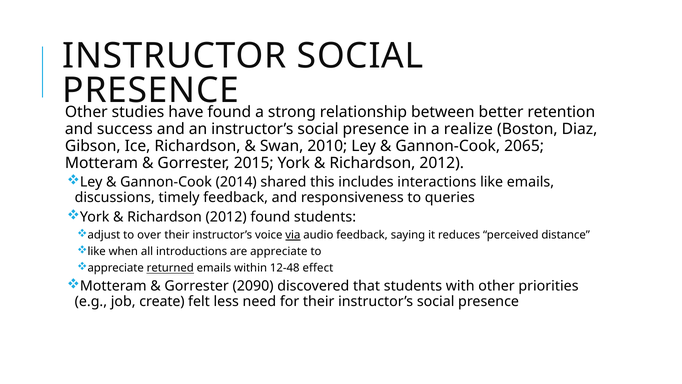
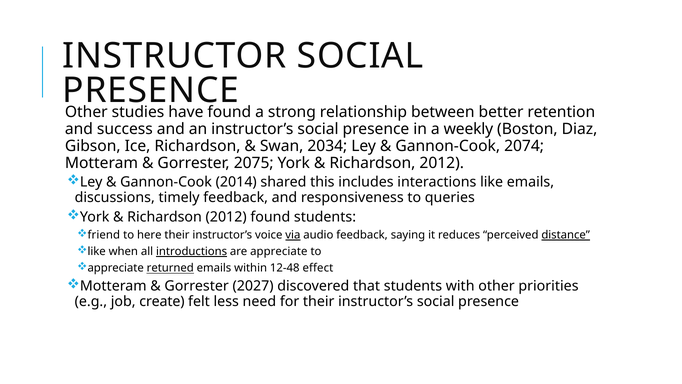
realize: realize -> weekly
2010: 2010 -> 2034
2065: 2065 -> 2074
2015: 2015 -> 2075
adjust: adjust -> friend
over: over -> here
distance underline: none -> present
introductions underline: none -> present
2090: 2090 -> 2027
